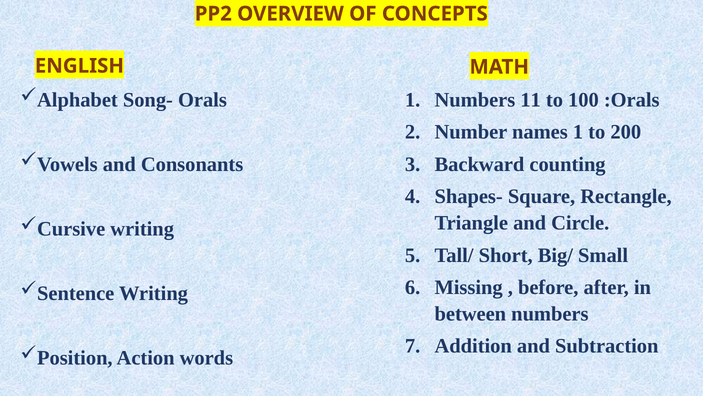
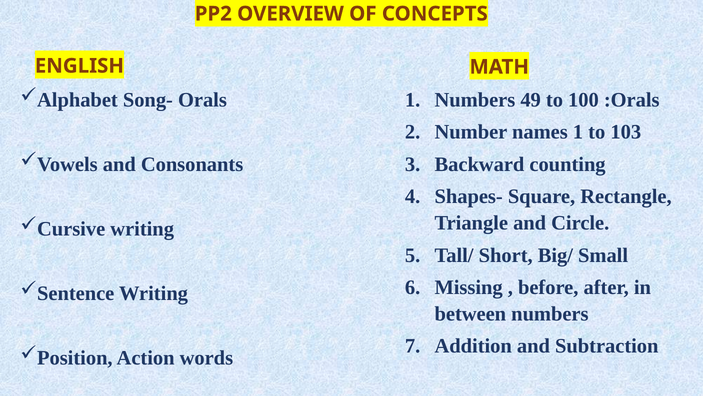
11: 11 -> 49
200: 200 -> 103
